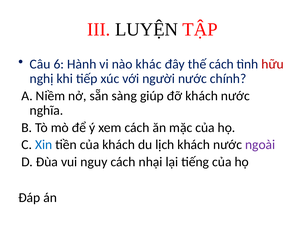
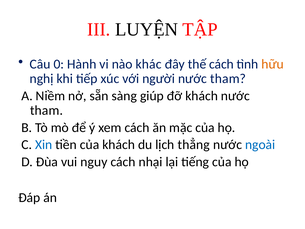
6: 6 -> 0
hữu colour: red -> orange
người nước chính: chính -> tham
nghĩa at (47, 110): nghĩa -> tham
lịch khách: khách -> thẳng
ngoài colour: purple -> blue
